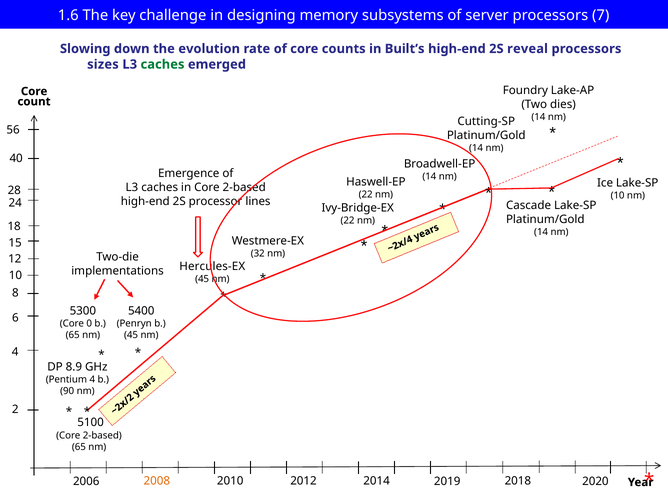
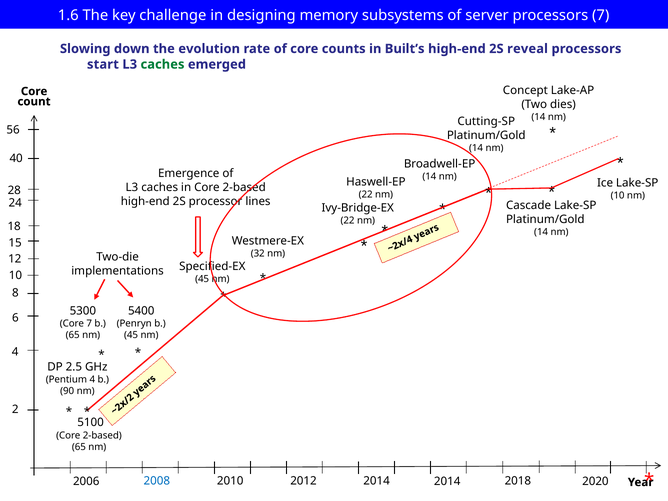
sizes: sizes -> start
Foundry: Foundry -> Concept
Hercules-EX: Hercules-EX -> Specified-EX
Core 0: 0 -> 7
8.9: 8.9 -> 2.5
2008 colour: orange -> blue
2014 2019: 2019 -> 2014
